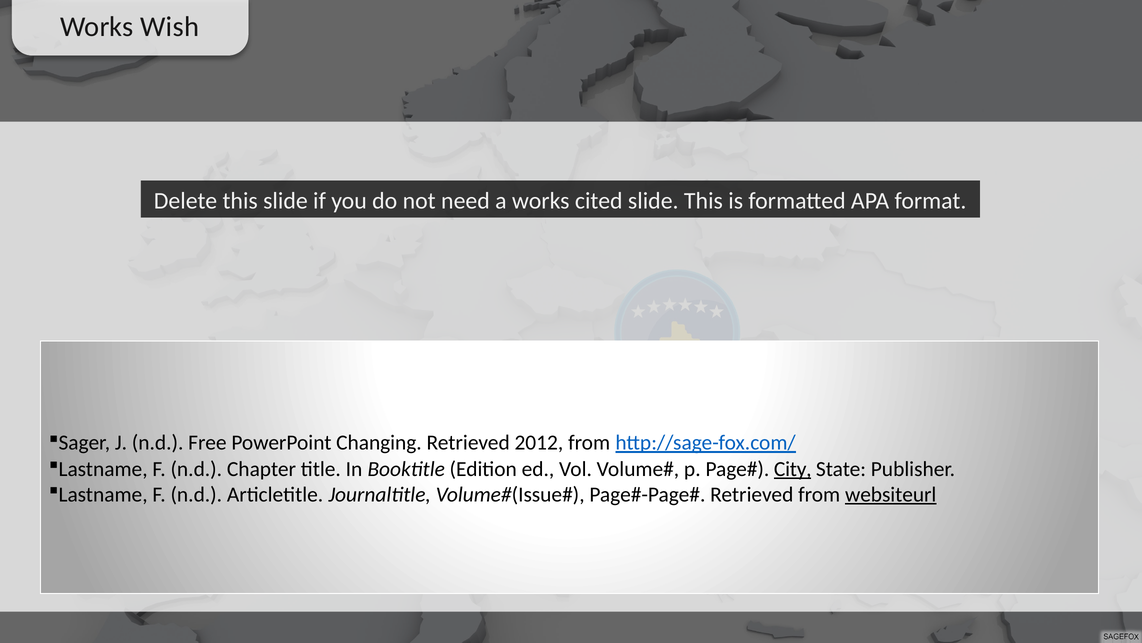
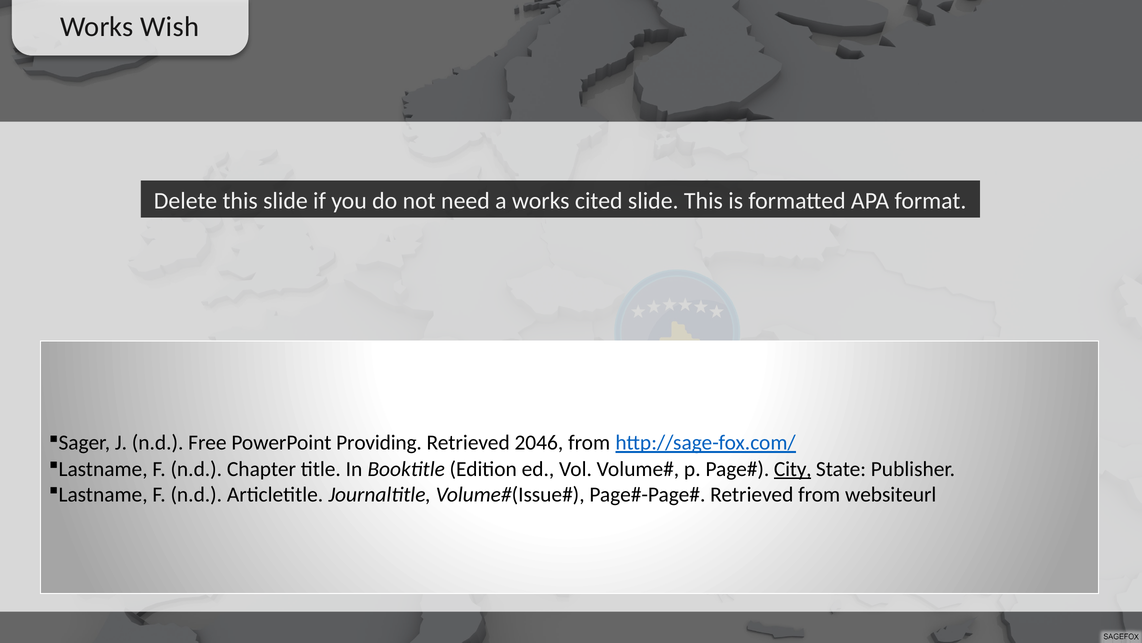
Changing: Changing -> Providing
2012: 2012 -> 2046
websiteurl underline: present -> none
